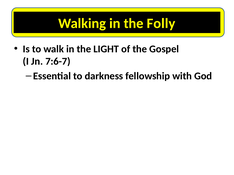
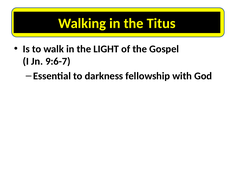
Folly: Folly -> Titus
7:6-7: 7:6-7 -> 9:6-7
